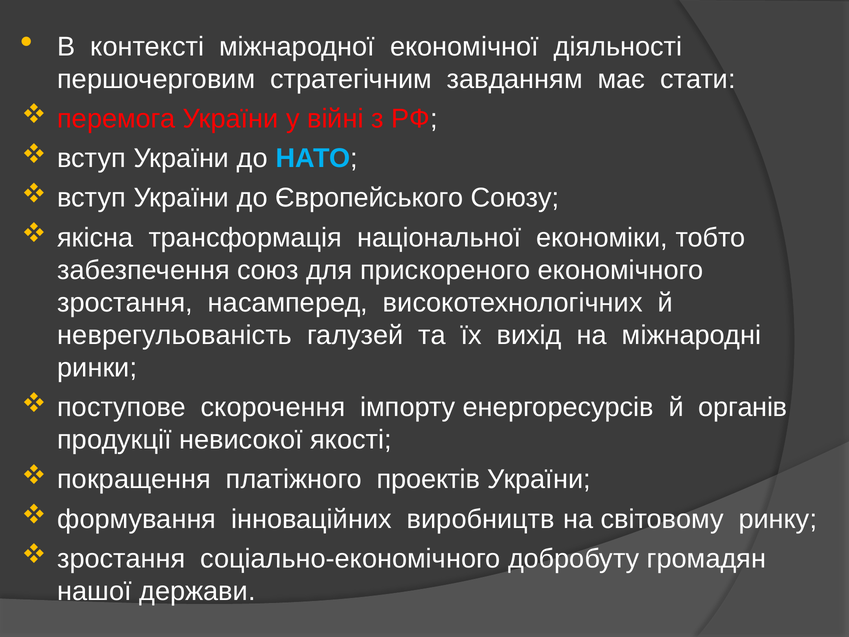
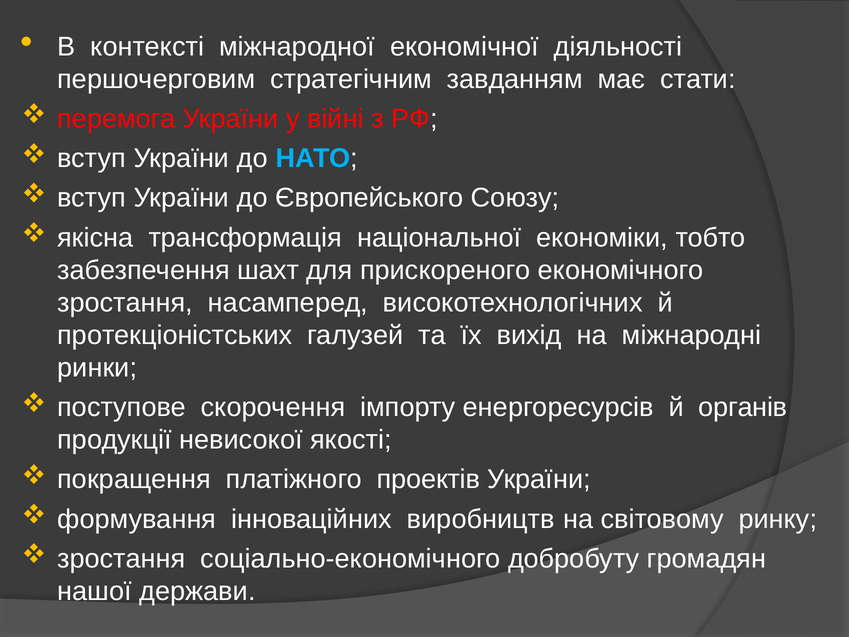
союз: союз -> шахт
неврегульованість: неврегульованість -> протекціоністських
